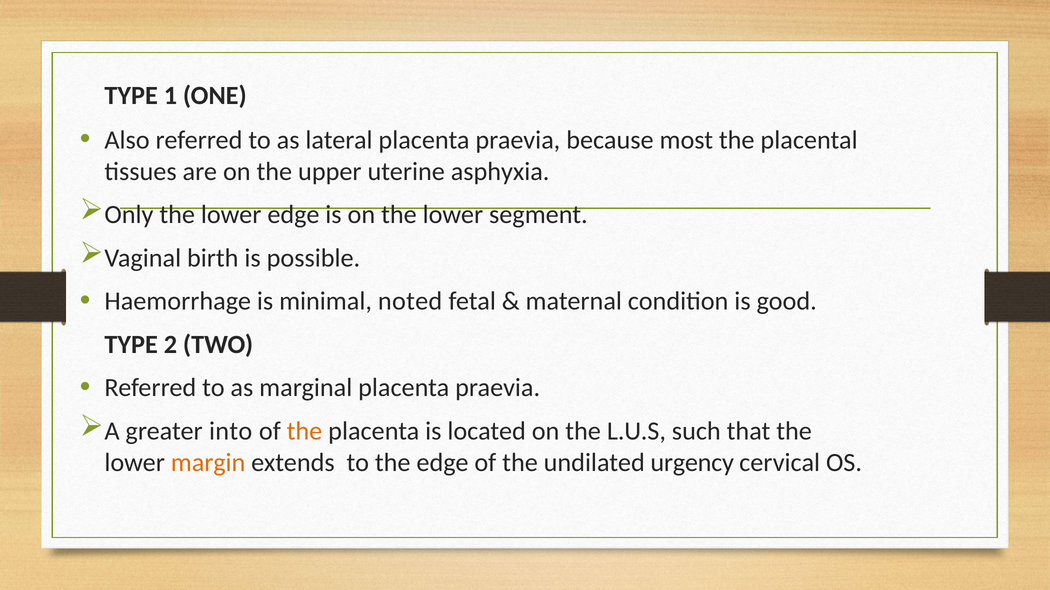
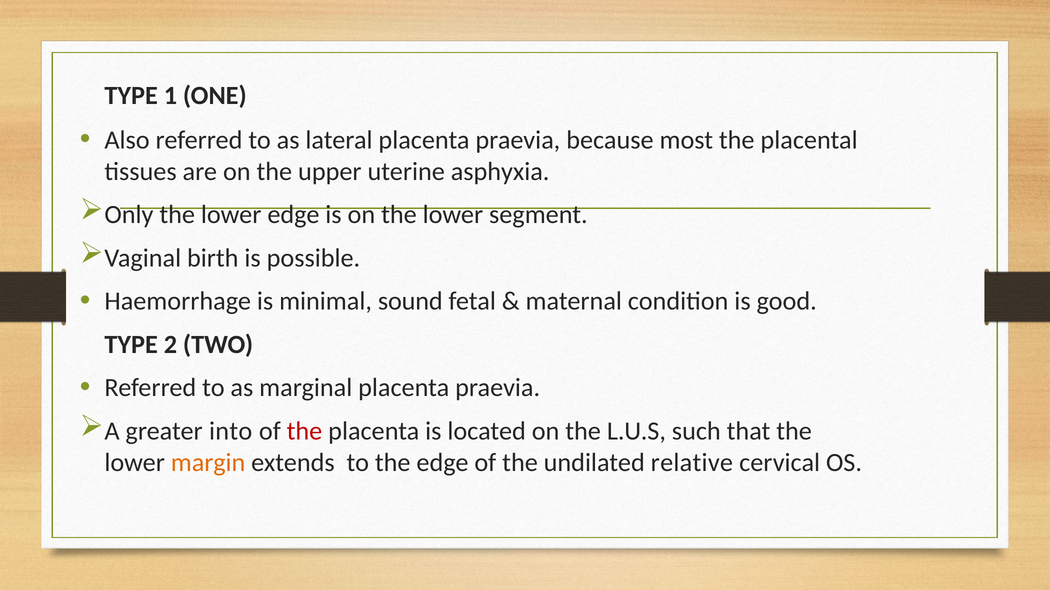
noted: noted -> sound
the at (304, 431) colour: orange -> red
urgency: urgency -> relative
